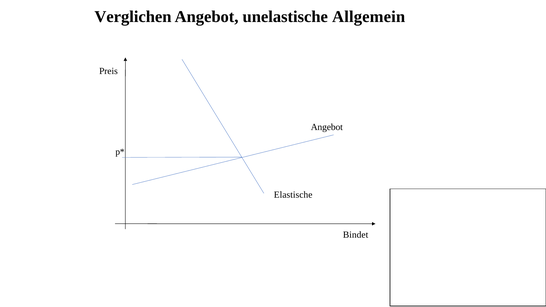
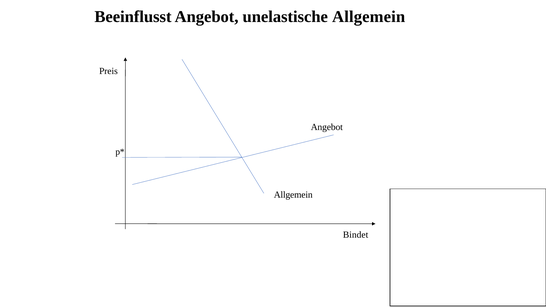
Verglichen: Verglichen -> Beeinflusst
Elastische at (293, 195): Elastische -> Allgemein
